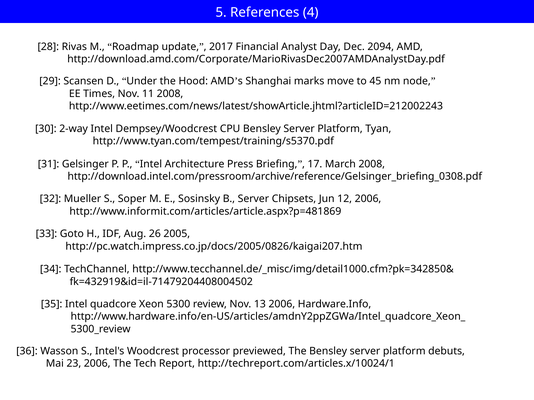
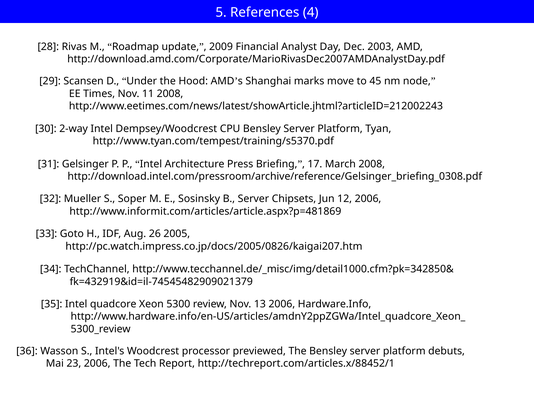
2017: 2017 -> 2009
2094: 2094 -> 2003
fk=432919&id=il-71479204408004502: fk=432919&id=il-71479204408004502 -> fk=432919&id=il-74545482909021379
http://techreport.com/articles.x/10024/1: http://techreport.com/articles.x/10024/1 -> http://techreport.com/articles.x/88452/1
